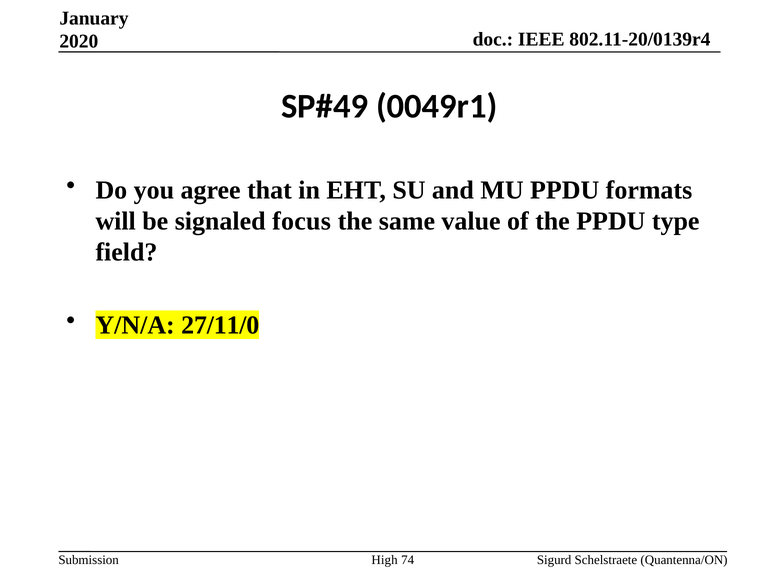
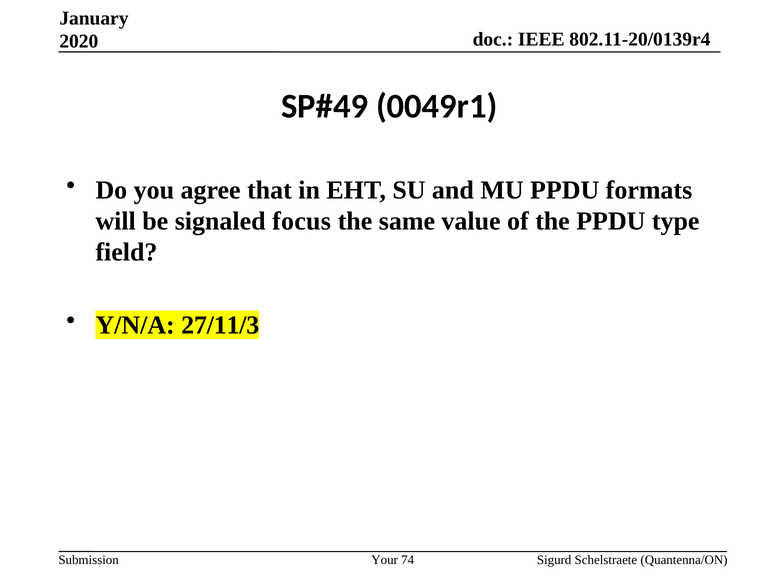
27/11/0: 27/11/0 -> 27/11/3
High: High -> Your
